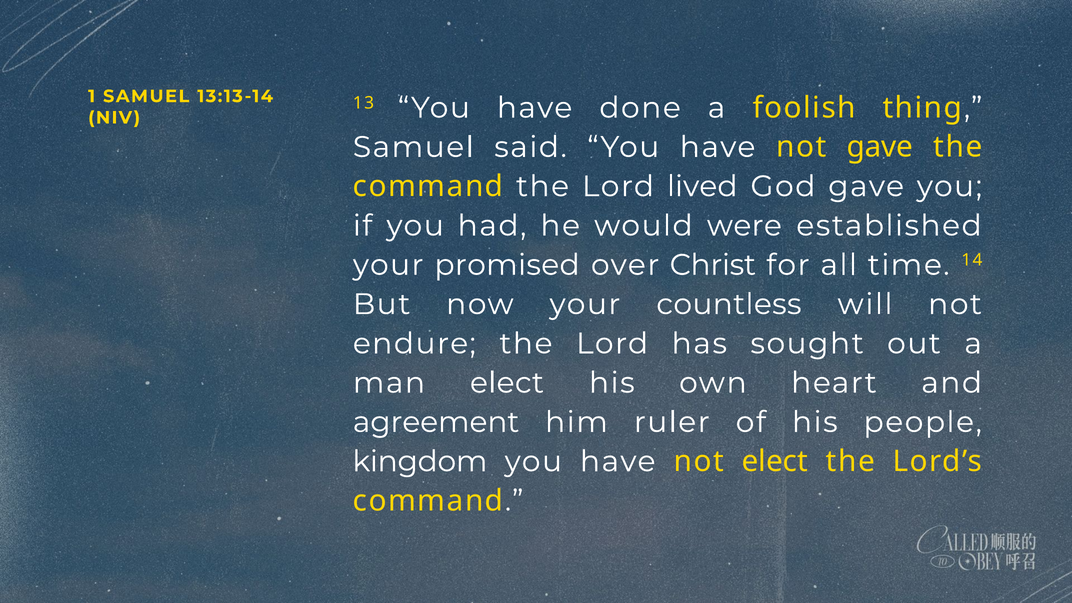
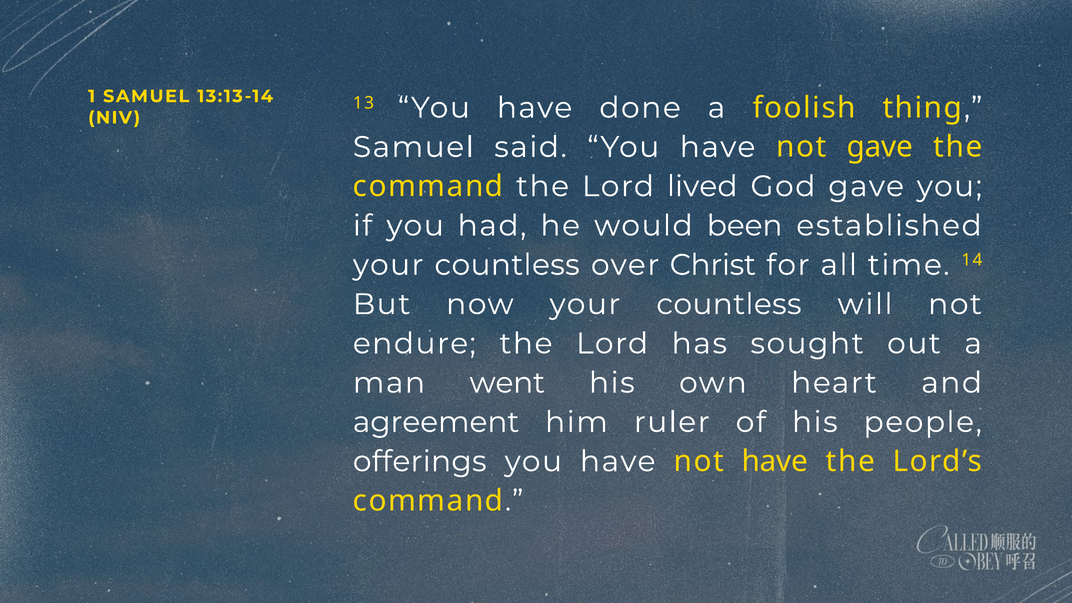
were: were -> been
promised at (507, 265): promised -> countless
man elect: elect -> went
kingdom: kingdom -> offerings
not elect: elect -> have
